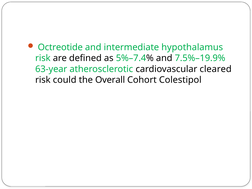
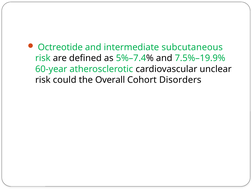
hypothalamus: hypothalamus -> subcutaneous
63-year: 63-year -> 60-year
cleared: cleared -> unclear
Colestipol: Colestipol -> Disorders
